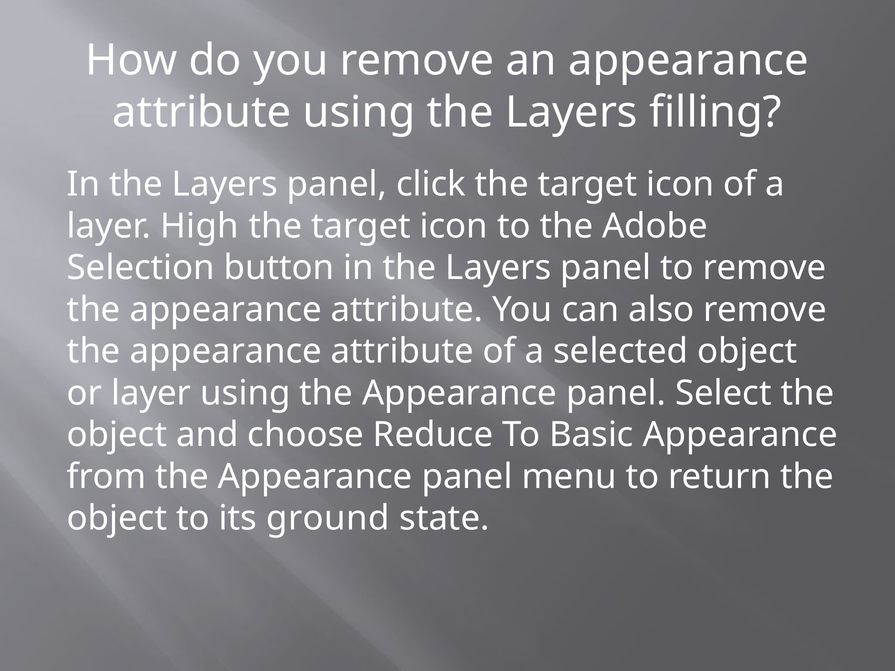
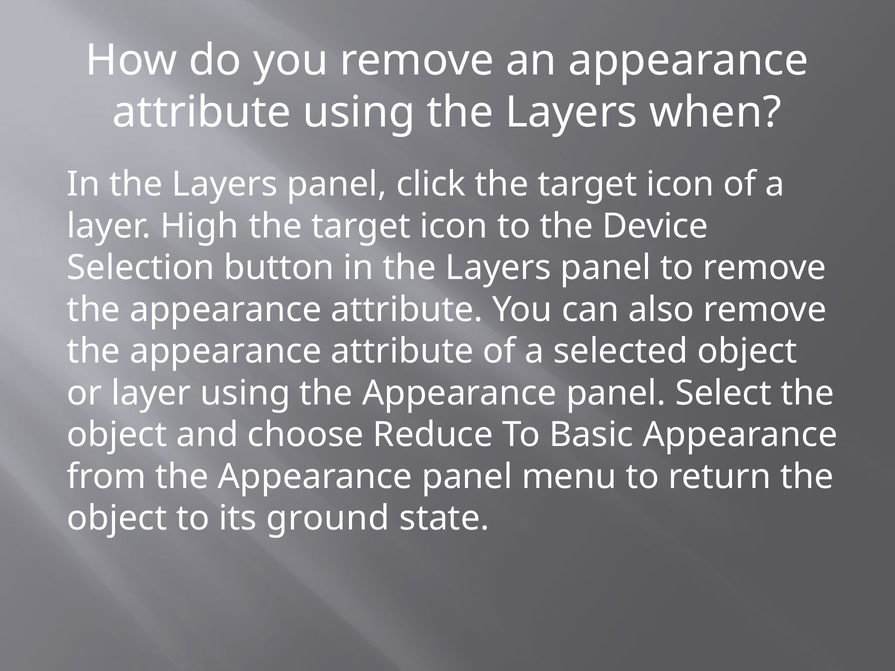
filling: filling -> when
Adobe: Adobe -> Device
